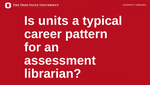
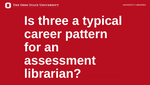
units: units -> three
